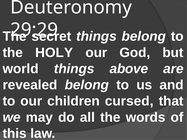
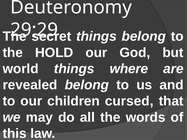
HOLY: HOLY -> HOLD
above: above -> where
